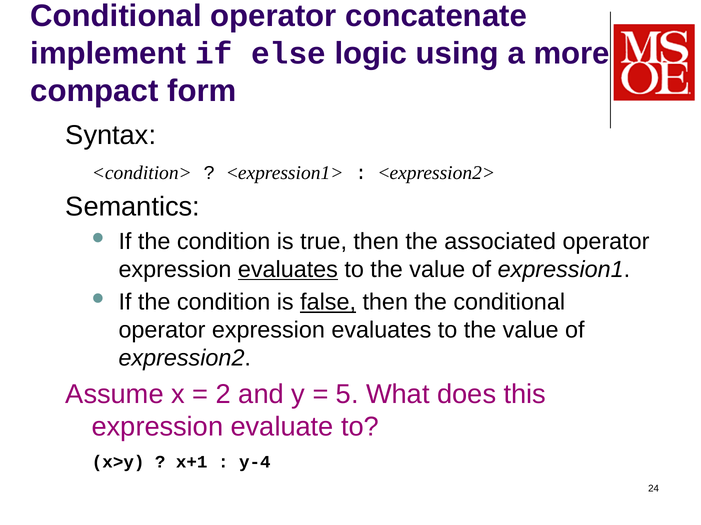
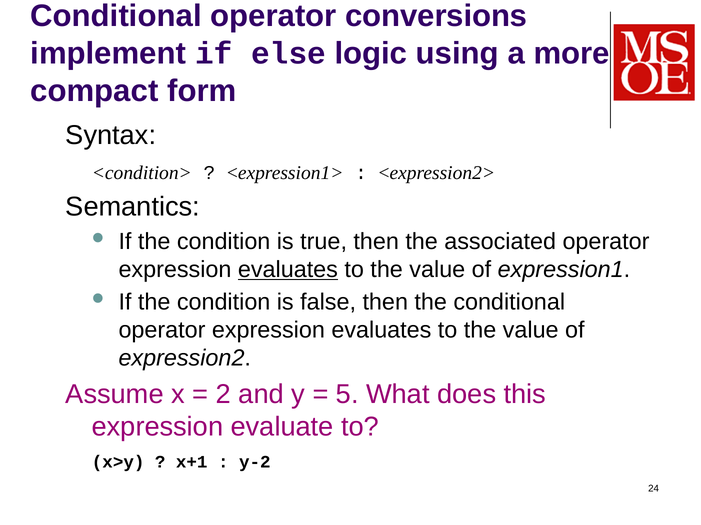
concatenate: concatenate -> conversions
false underline: present -> none
y-4: y-4 -> y-2
